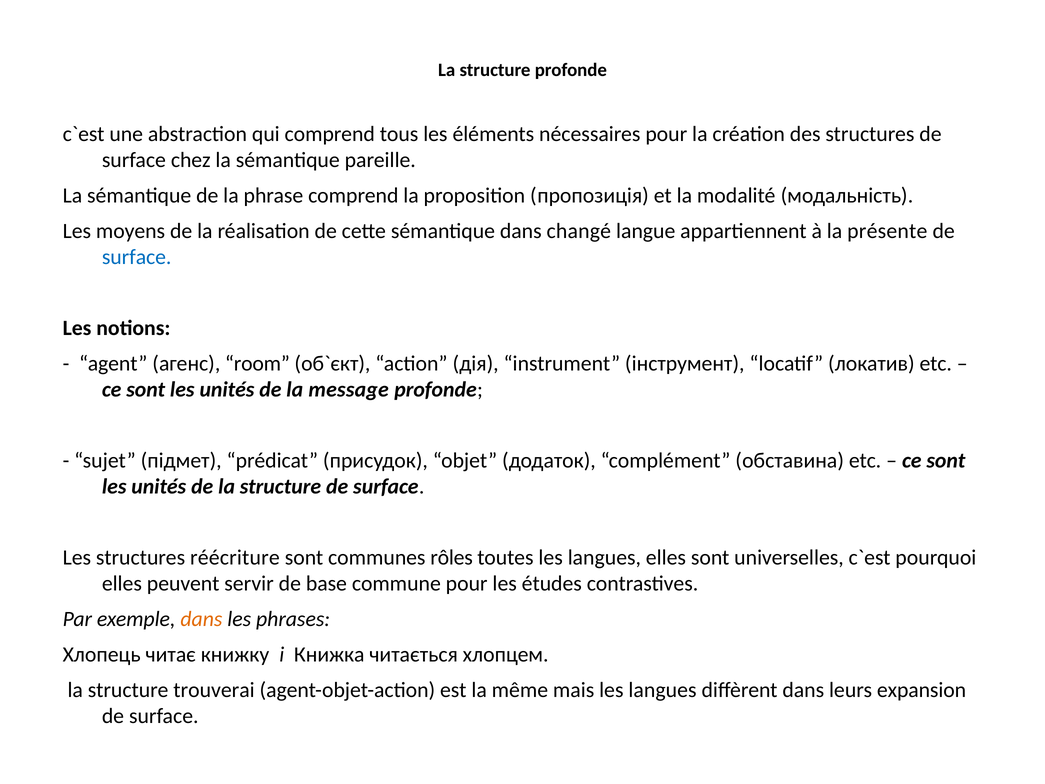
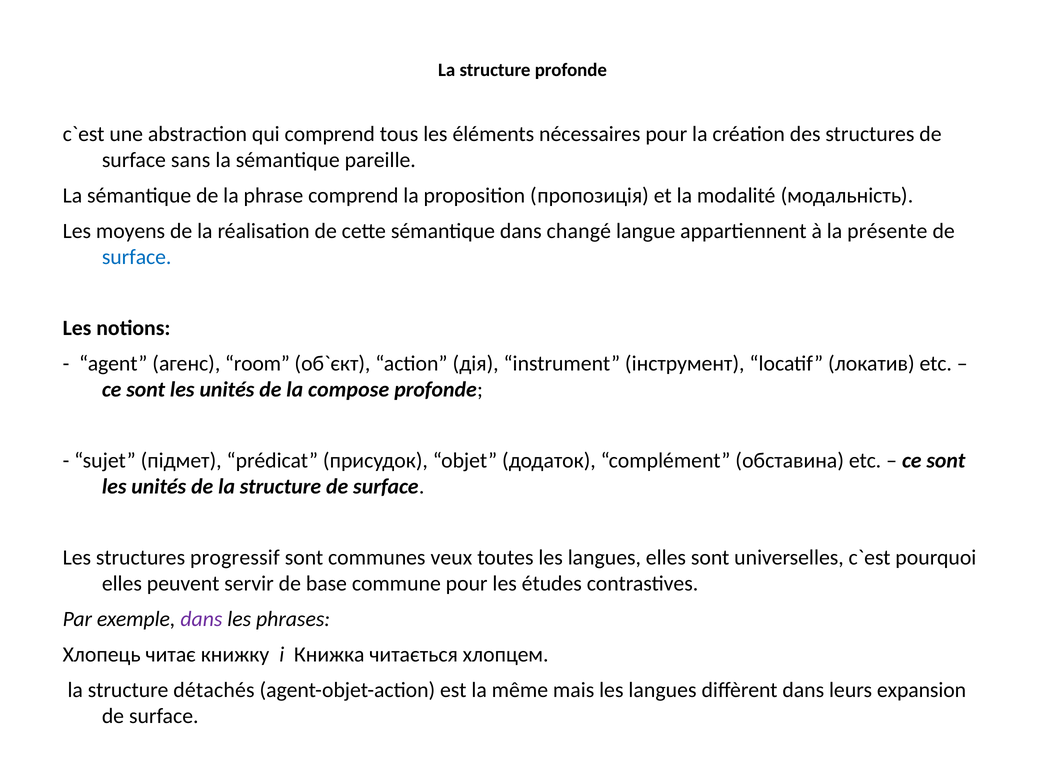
chez: chez -> sans
message: message -> compose
réécriture: réécriture -> progressif
rôles: rôles -> veux
dans at (201, 619) colour: orange -> purple
trouverai: trouverai -> détachés
